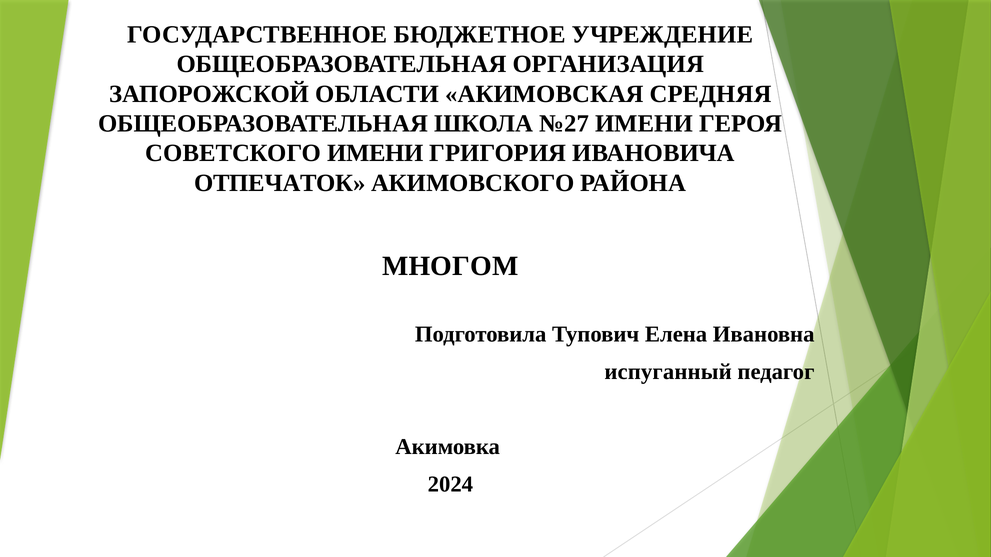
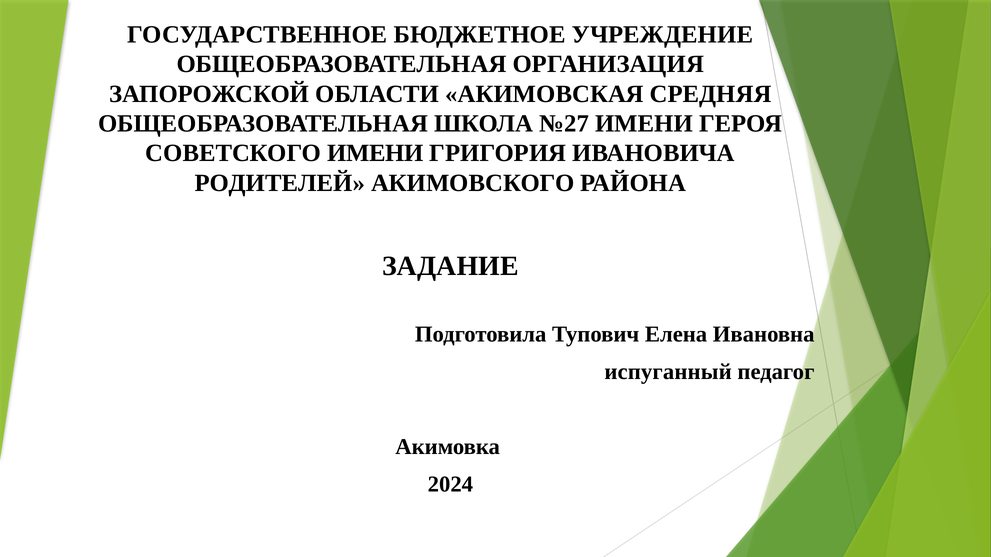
ОТПЕЧАТОК: ОТПЕЧАТОК -> РОДИТЕЛЕЙ
МНОГОМ: МНОГОМ -> ЗАДАНИЕ
